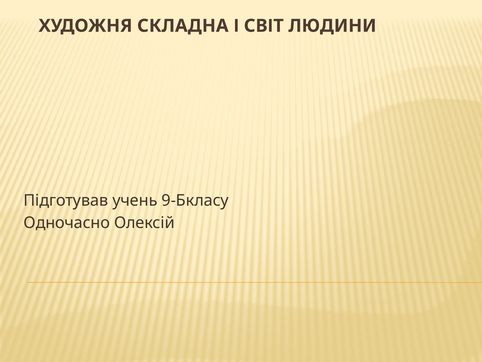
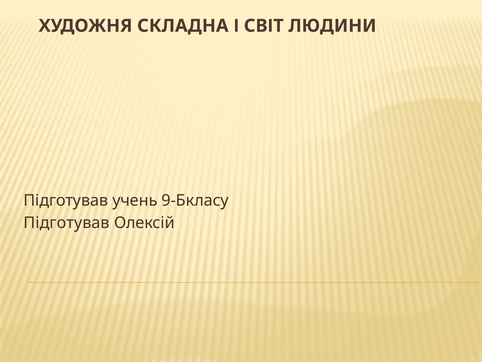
Одночасно at (67, 223): Одночасно -> Підготував
